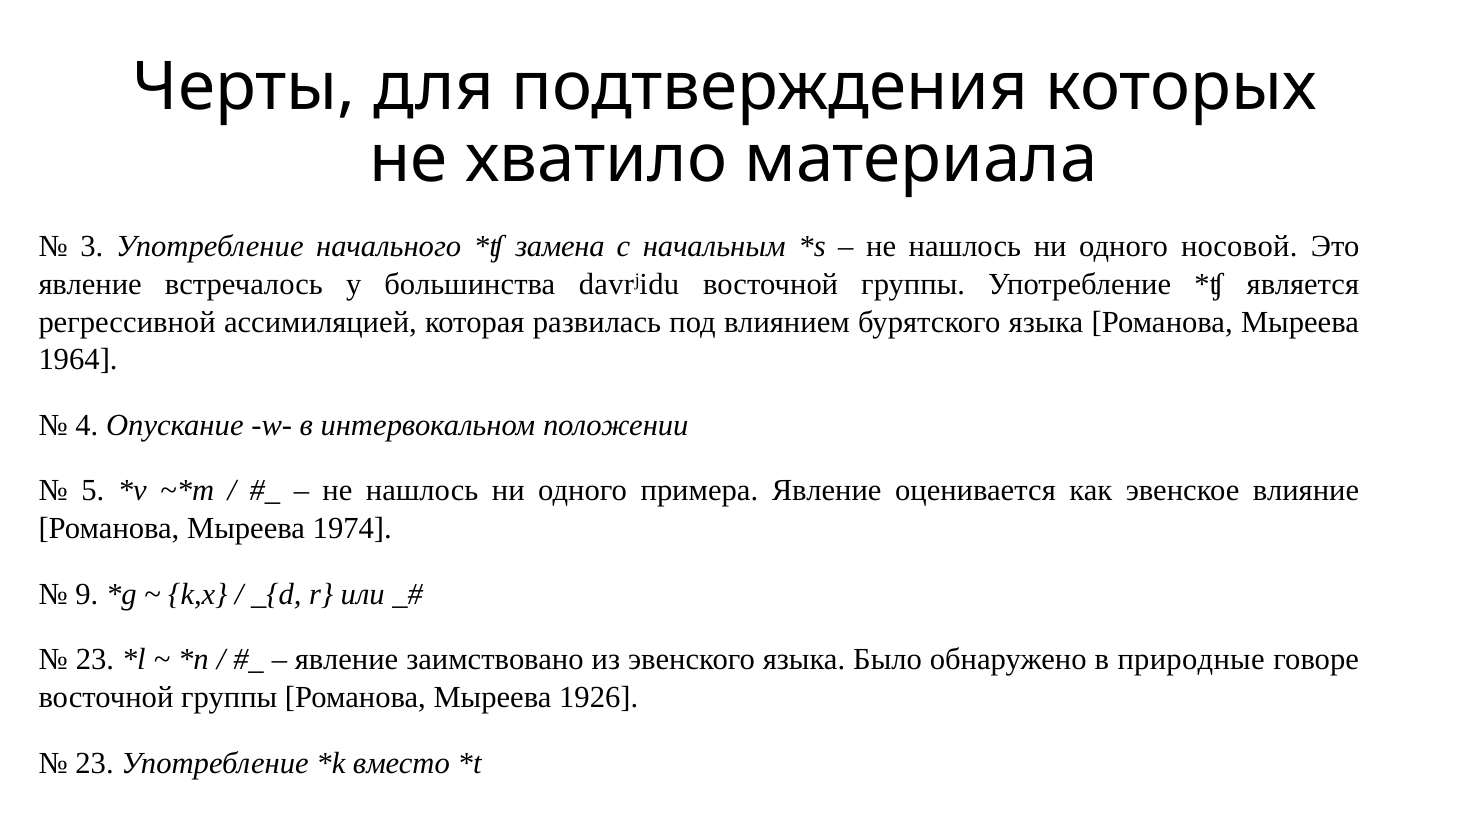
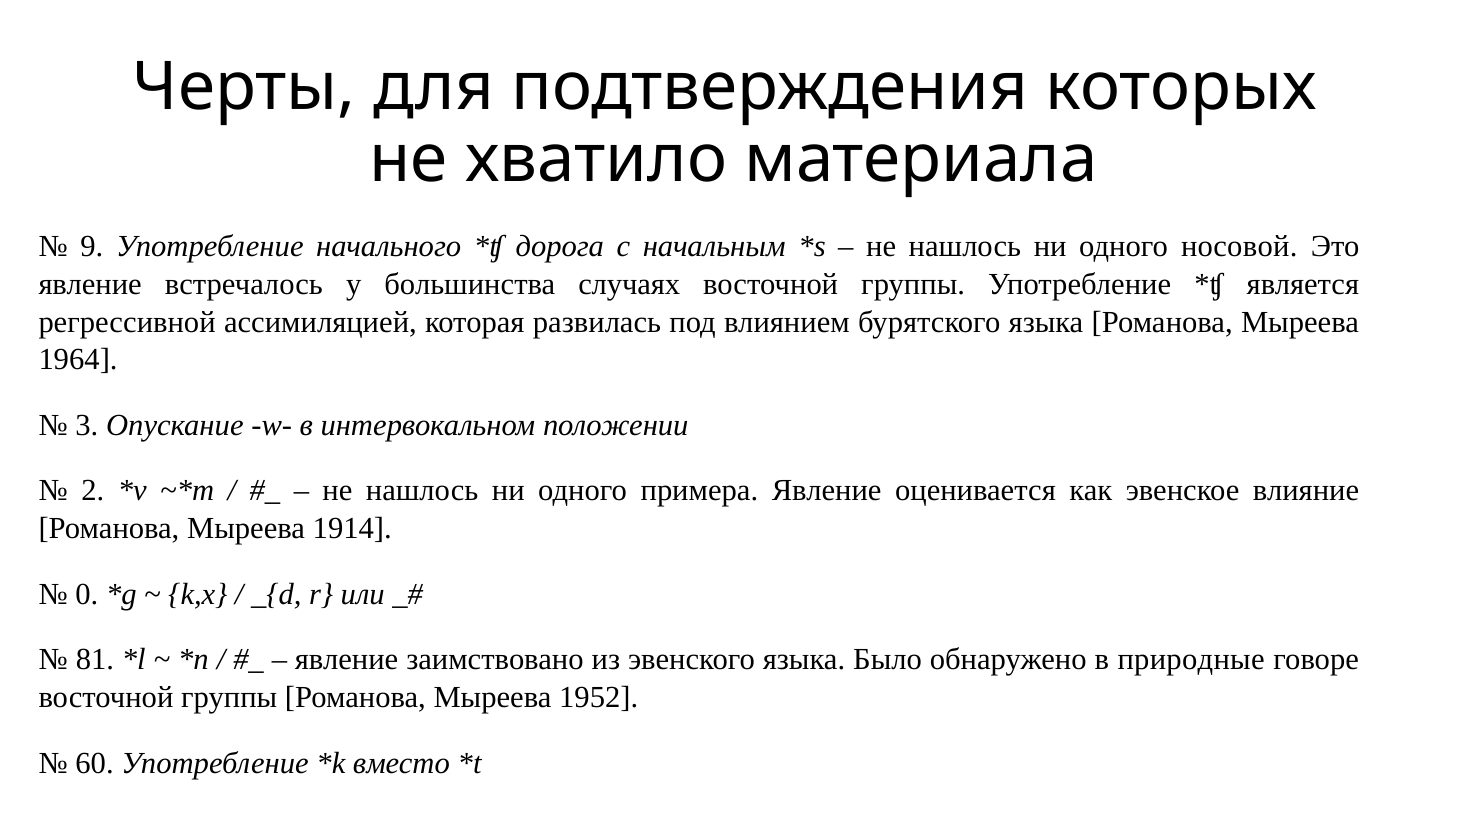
3: 3 -> 9
замена: замена -> дорога
davrʲidu: davrʲidu -> случаях
4: 4 -> 3
5: 5 -> 2
1974: 1974 -> 1914
9: 9 -> 0
23 at (95, 660): 23 -> 81
1926: 1926 -> 1952
23 at (95, 763): 23 -> 60
